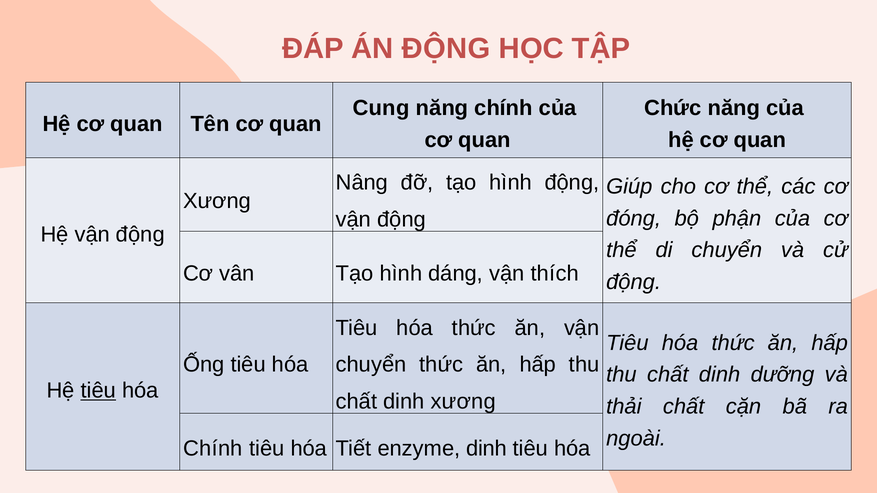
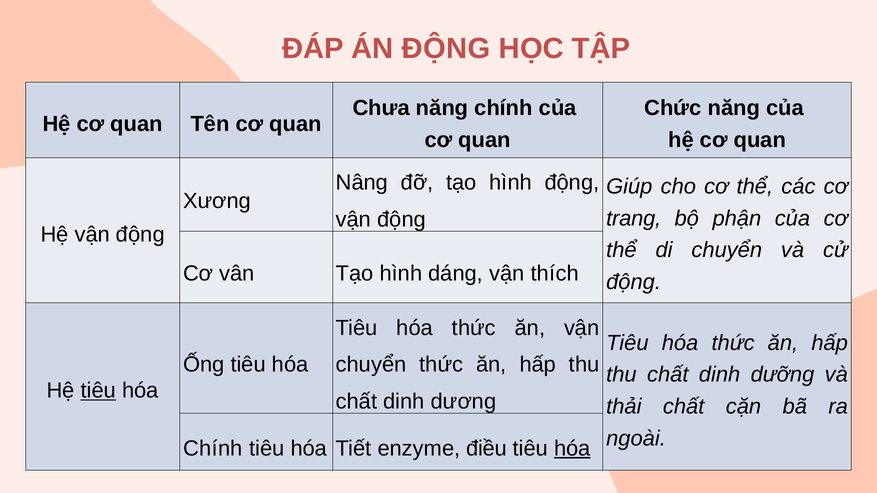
Cung: Cung -> Chưa
đóng: đóng -> trang
dinh xương: xương -> dương
enzyme dinh: dinh -> điều
hóa at (572, 449) underline: none -> present
